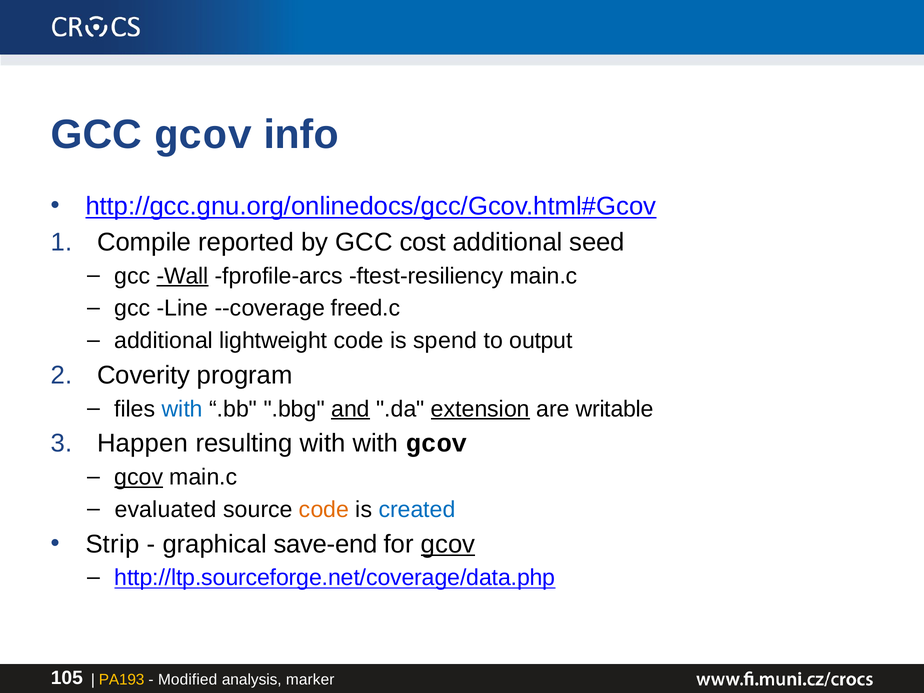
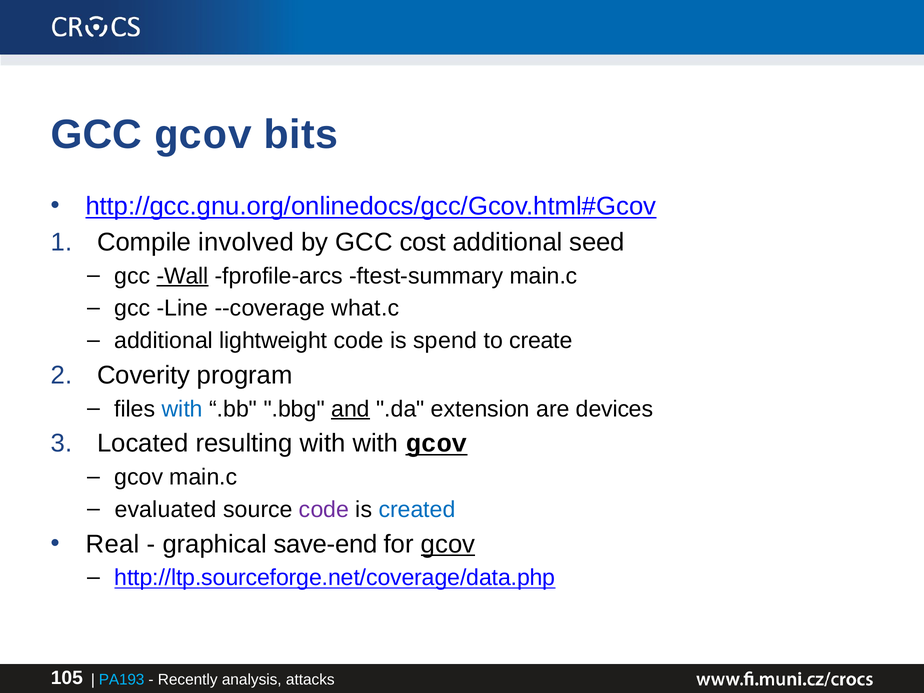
info: info -> bits
reported: reported -> involved
ftest-resiliency: ftest-resiliency -> ftest-summary
freed.c: freed.c -> what.c
output: output -> create
extension underline: present -> none
writable: writable -> devices
Happen: Happen -> Located
gcov at (437, 444) underline: none -> present
gcov at (139, 477) underline: present -> none
code at (324, 510) colour: orange -> purple
Strip: Strip -> Real
PA193 colour: yellow -> light blue
Modified: Modified -> Recently
marker: marker -> attacks
